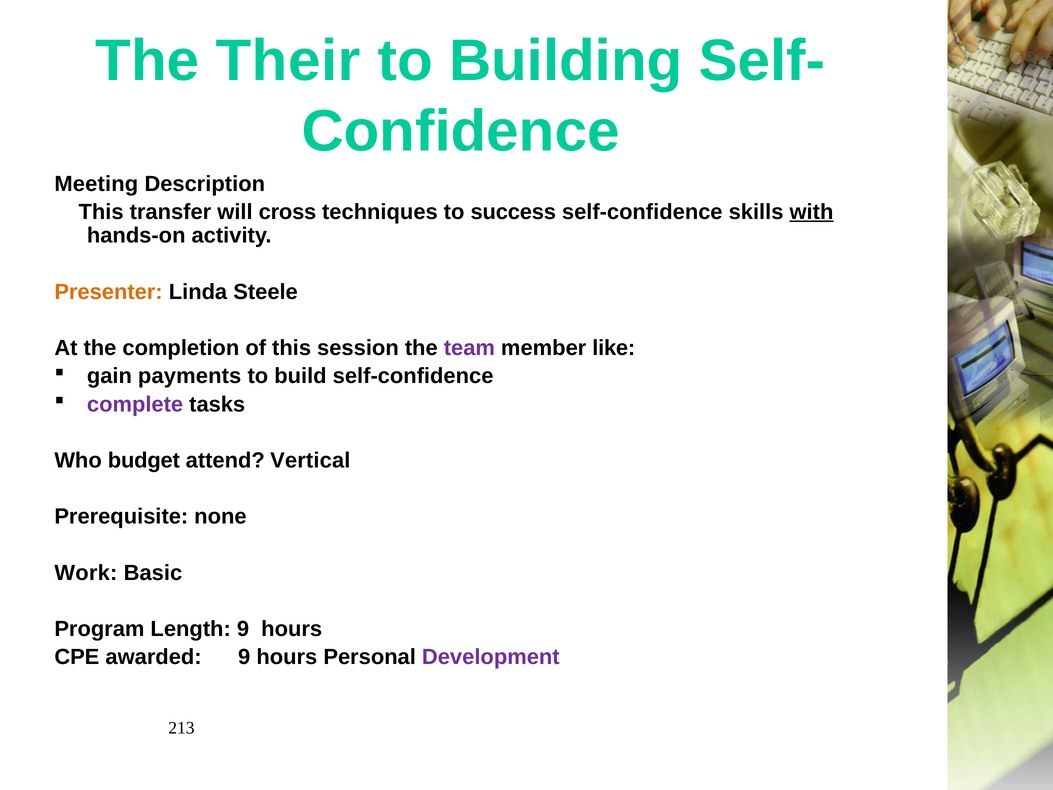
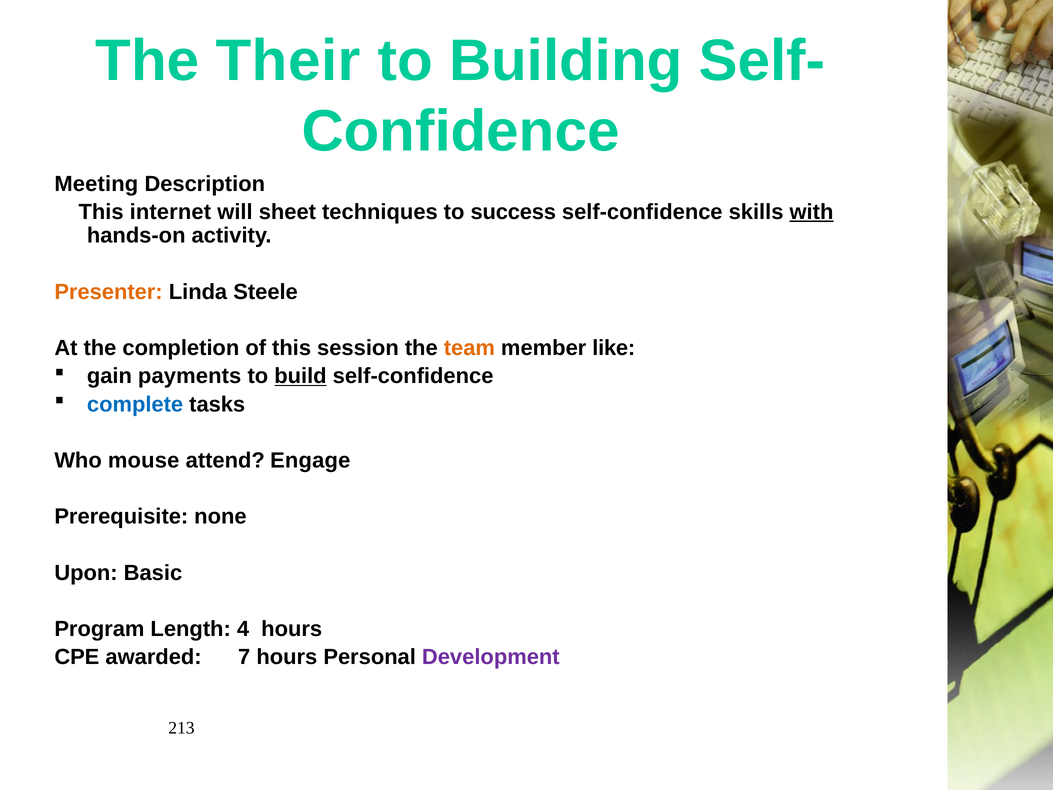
transfer: transfer -> internet
cross: cross -> sheet
team colour: purple -> orange
build underline: none -> present
complete colour: purple -> blue
budget: budget -> mouse
Vertical: Vertical -> Engage
Work: Work -> Upon
Length 9: 9 -> 4
awarded 9: 9 -> 7
